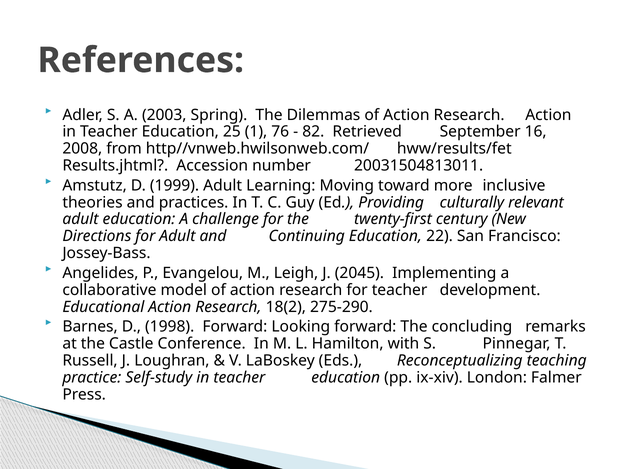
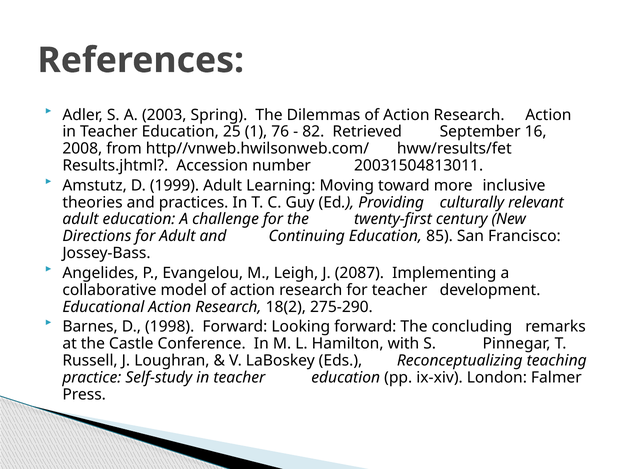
22: 22 -> 85
2045: 2045 -> 2087
